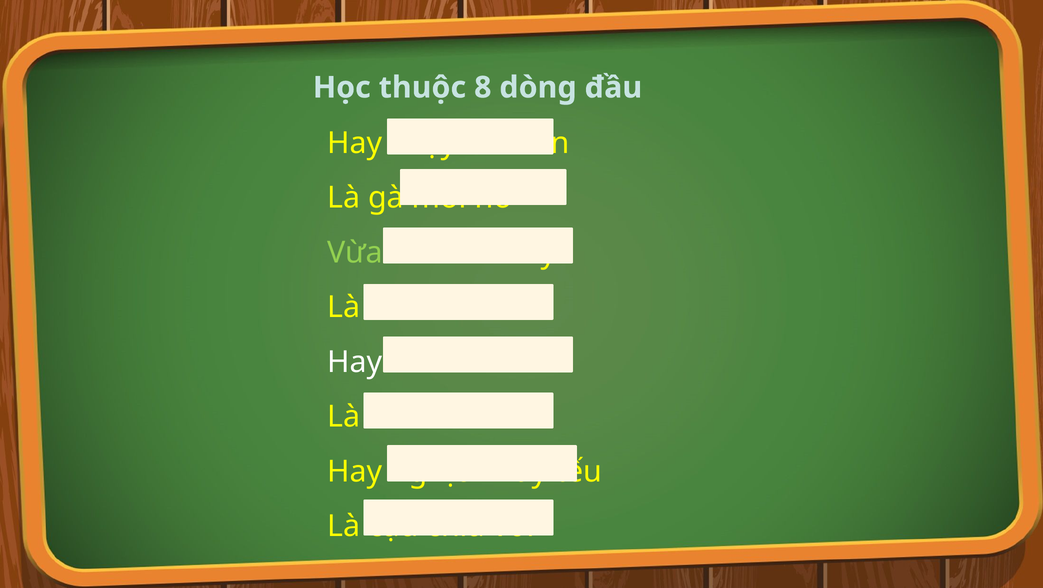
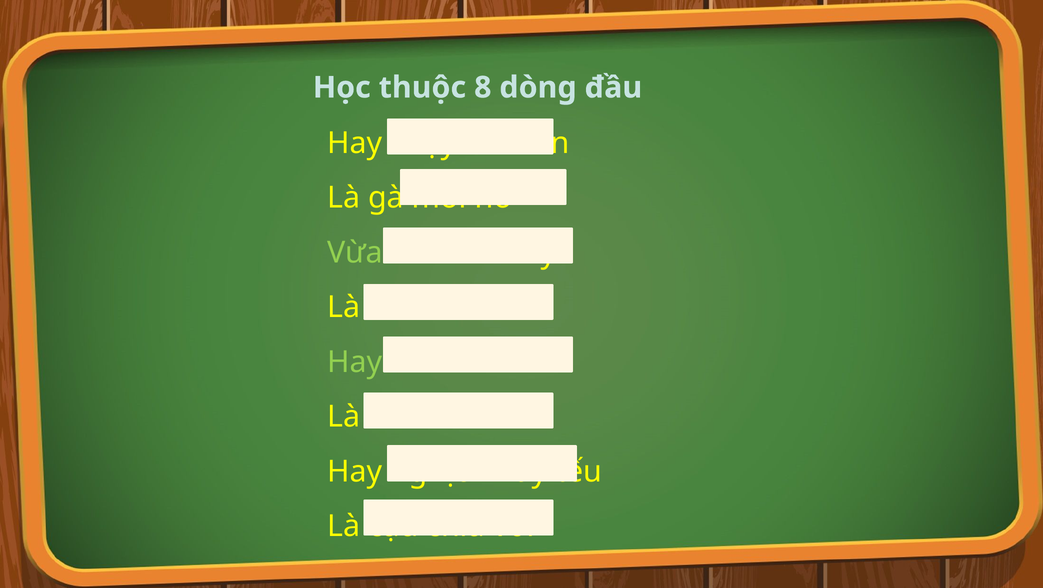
Hay at (355, 362) colour: white -> light green
